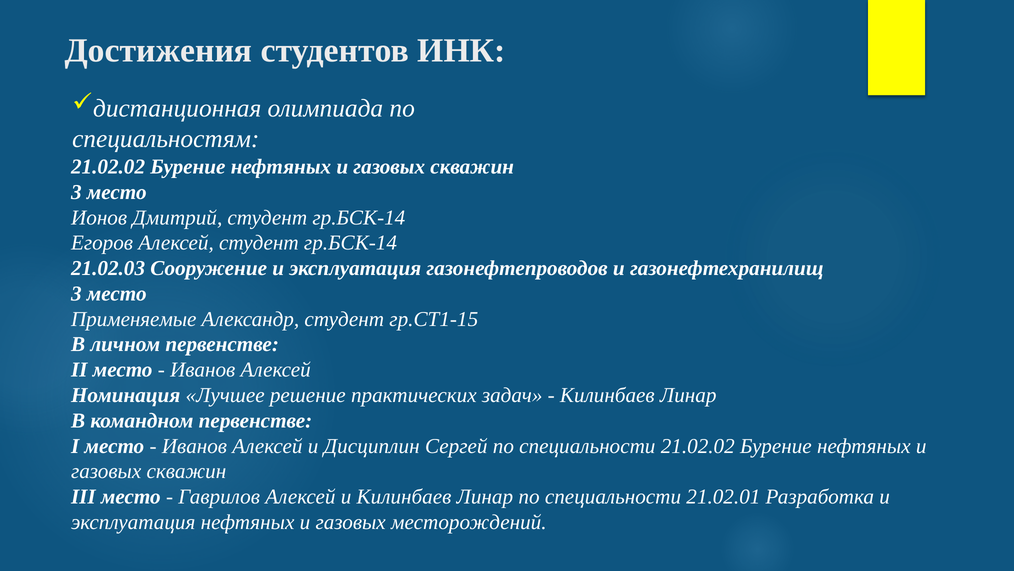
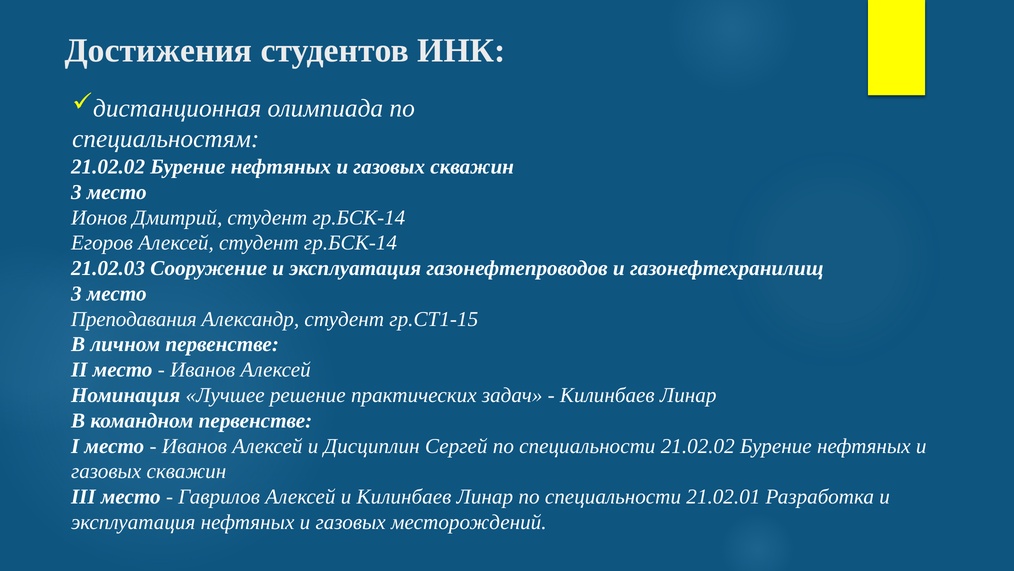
Применяемые: Применяемые -> Преподавания
